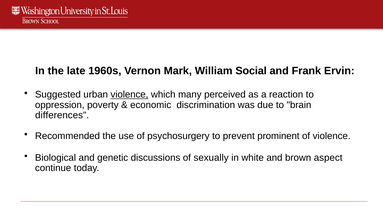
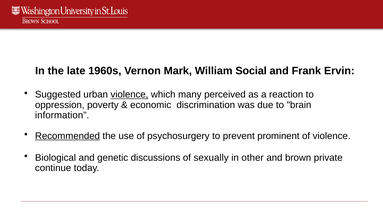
differences: differences -> information
Recommended underline: none -> present
white: white -> other
aspect: aspect -> private
